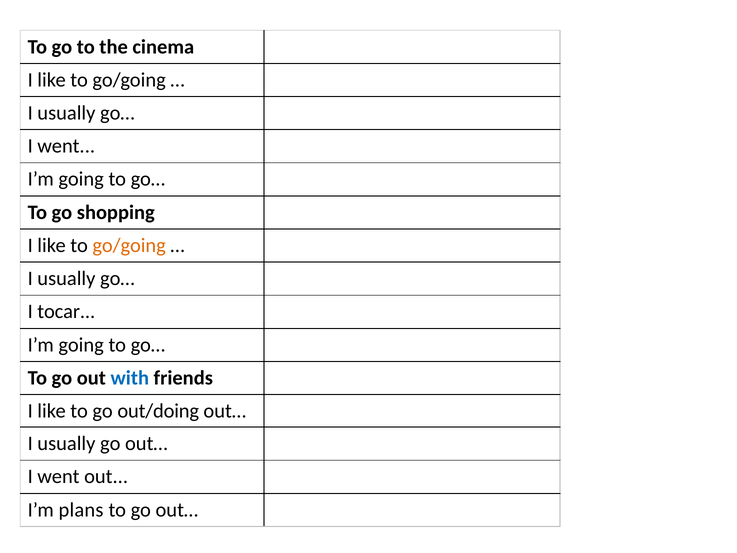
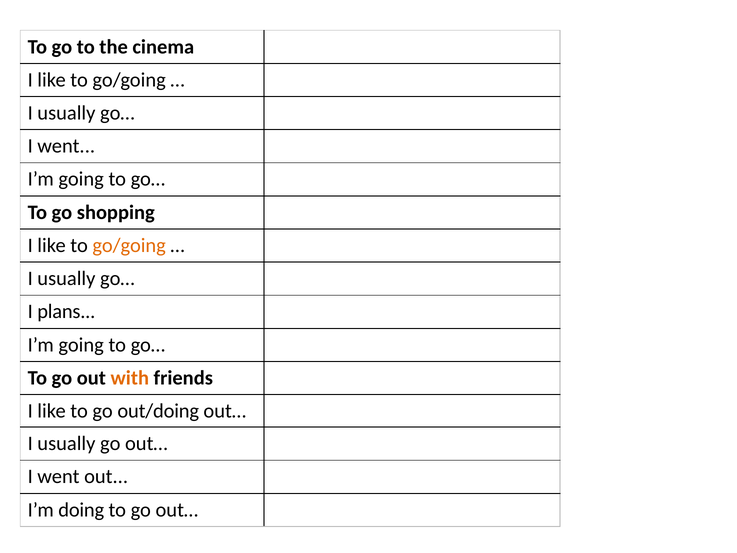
tocar: tocar -> plans
with colour: blue -> orange
plans: plans -> doing
